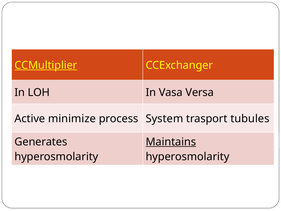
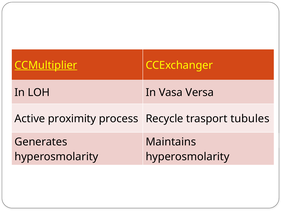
minimize: minimize -> proximity
System: System -> Recycle
Maintains underline: present -> none
